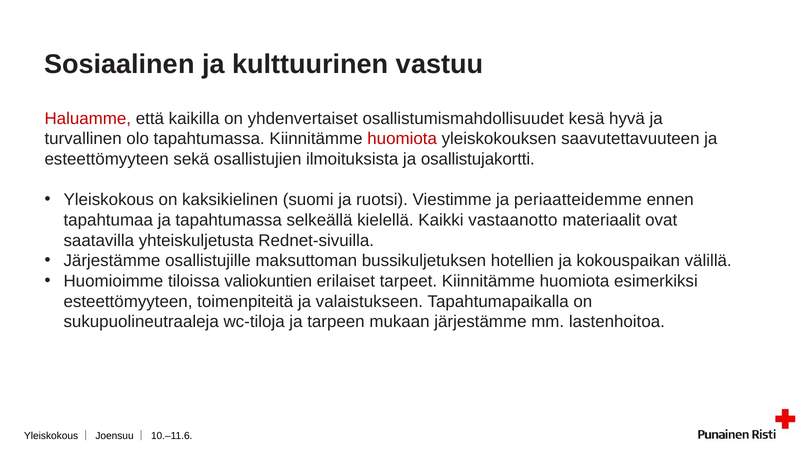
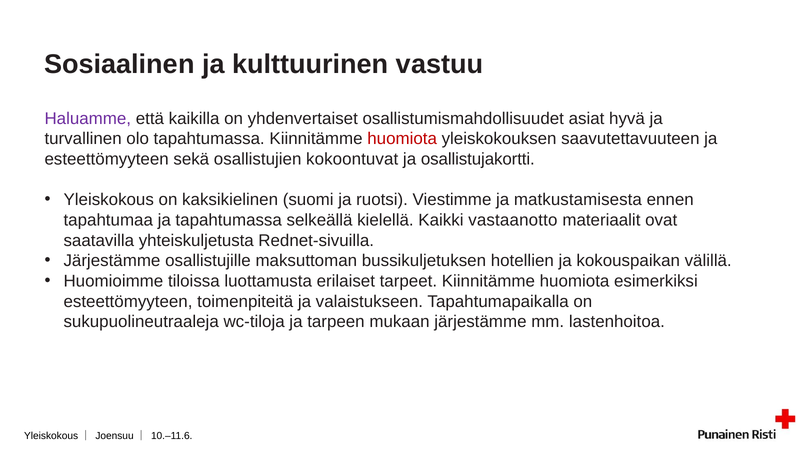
Haluamme colour: red -> purple
kesä: kesä -> asiat
ilmoituksista: ilmoituksista -> kokoontuvat
periaatteidemme: periaatteidemme -> matkustamisesta
valiokuntien: valiokuntien -> luottamusta
